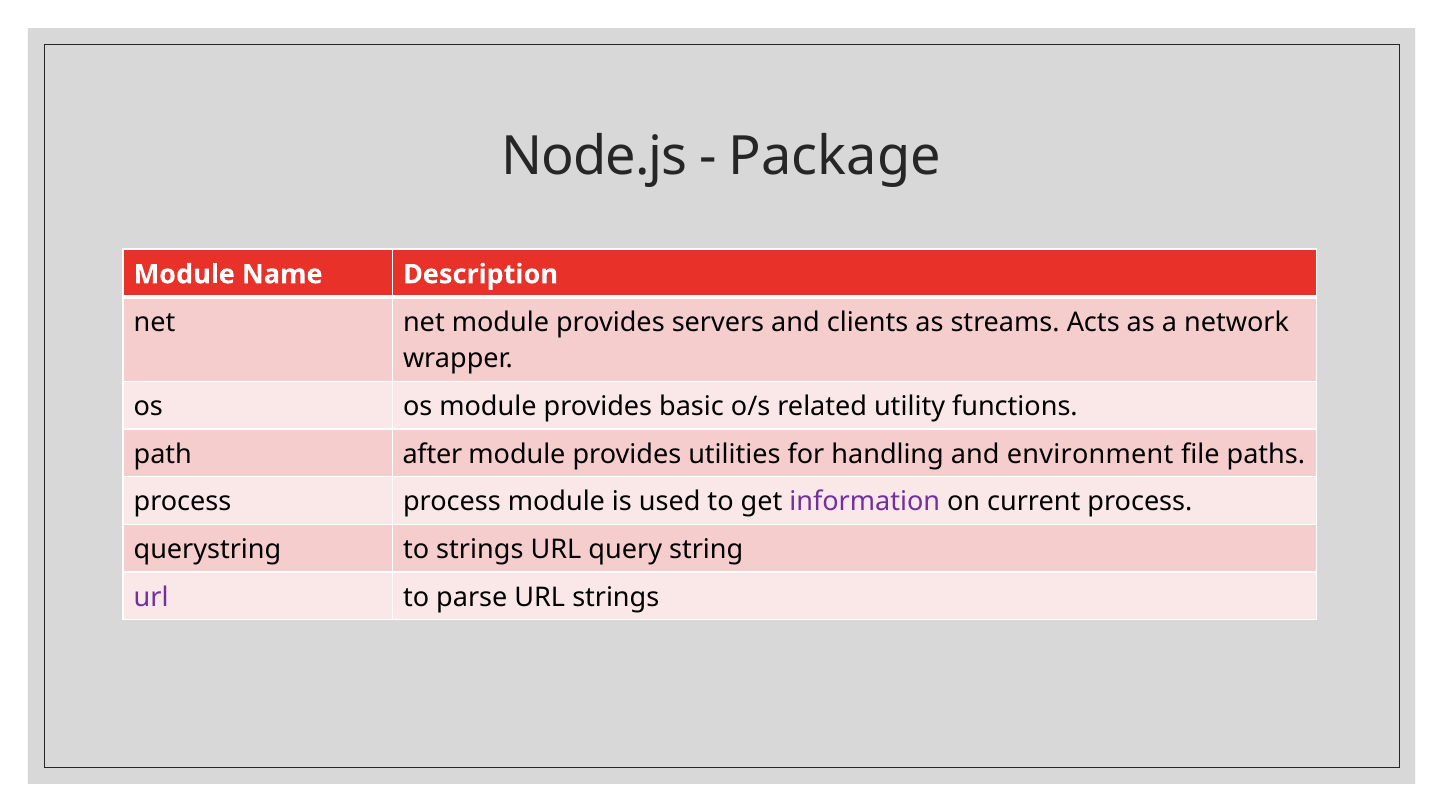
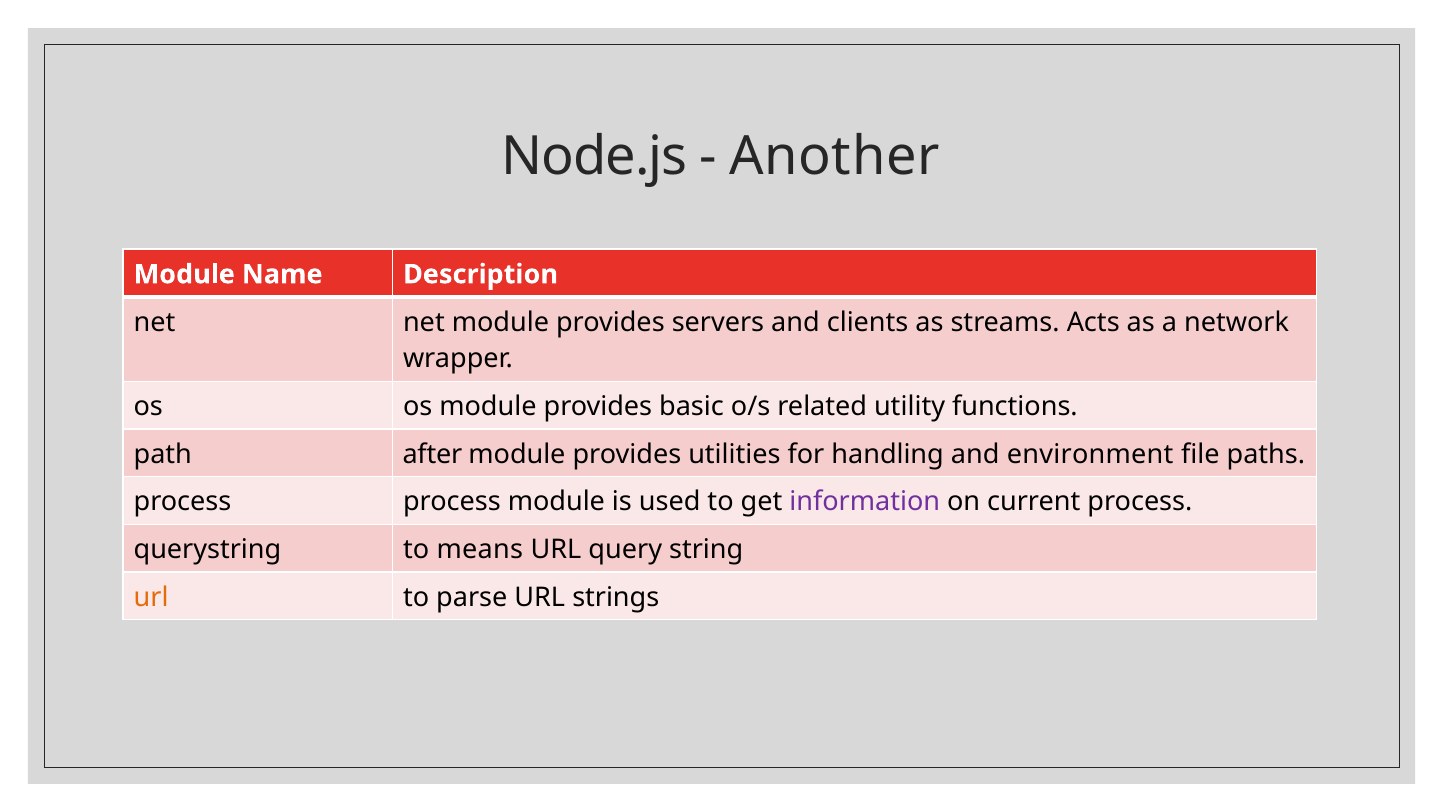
Package: Package -> Another
to strings: strings -> means
url at (151, 597) colour: purple -> orange
